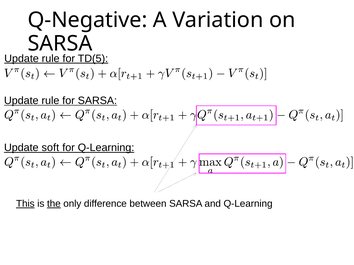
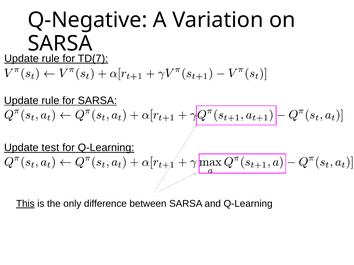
TD(5: TD(5 -> TD(7
soft: soft -> test
the underline: present -> none
